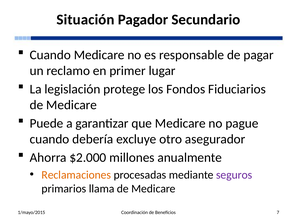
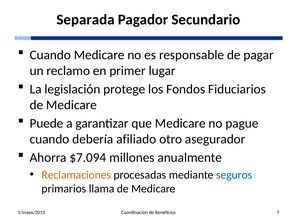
Situación: Situación -> Separada
excluye: excluye -> afiliado
$2.000: $2.000 -> $7.094
seguros colour: purple -> blue
